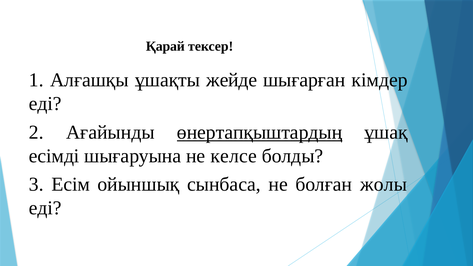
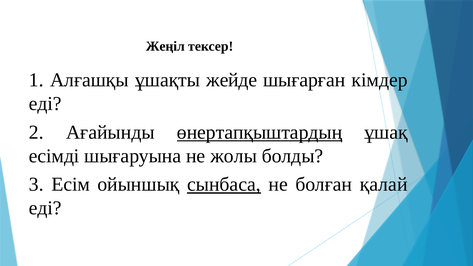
Қарай: Қарай -> Жеңіл
келсе: келсе -> жолы
сынбаса underline: none -> present
жолы: жолы -> қалай
